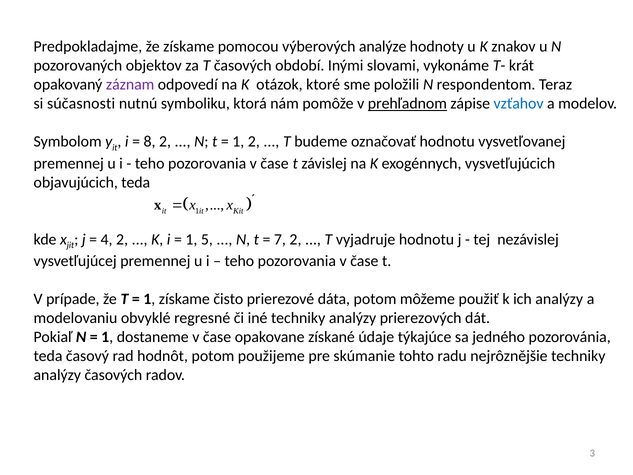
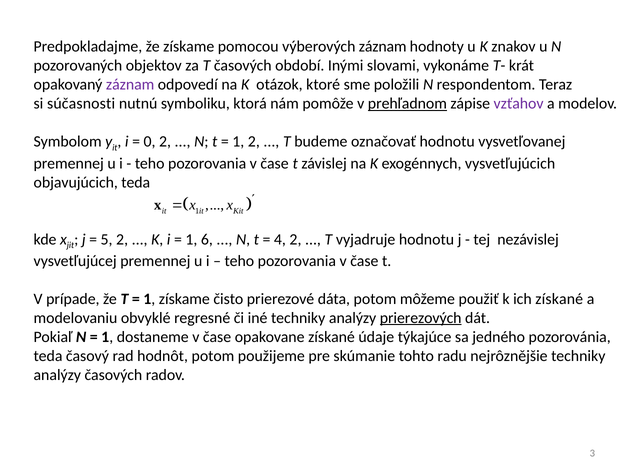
výberových analýze: analýze -> záznam
vzťahov colour: blue -> purple
8: 8 -> 0
4: 4 -> 5
5: 5 -> 6
7: 7 -> 4
ich analýzy: analýzy -> získané
prierezových underline: none -> present
